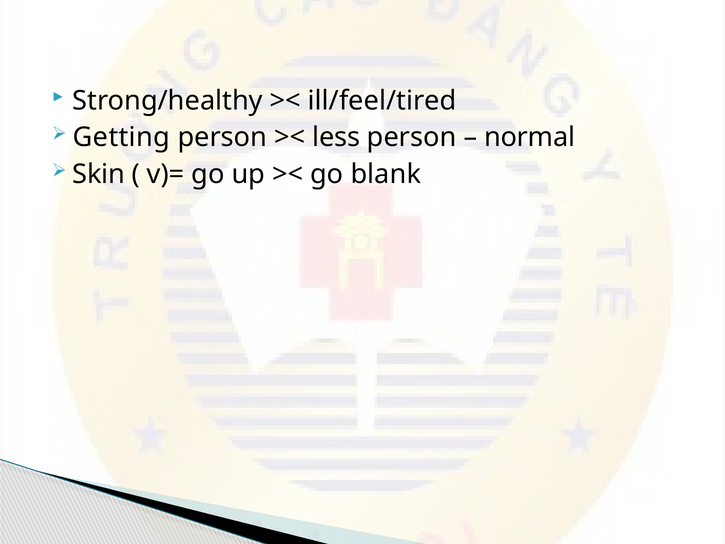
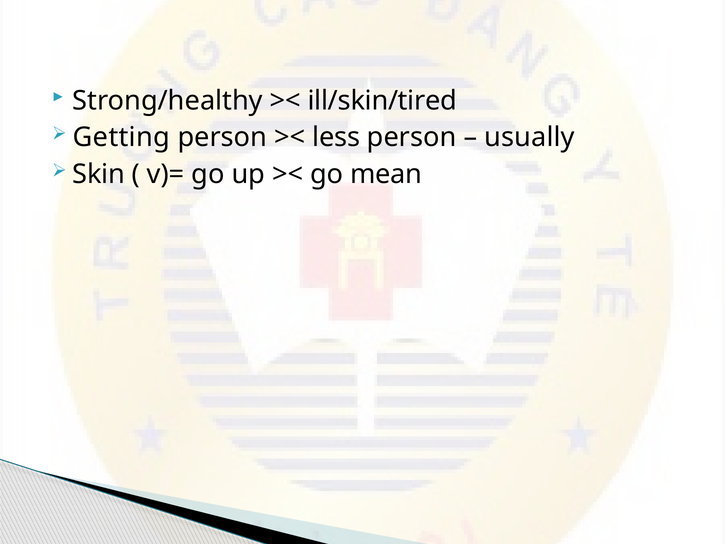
ill/feel/tired: ill/feel/tired -> ill/skin/tired
normal: normal -> usually
blank: blank -> mean
